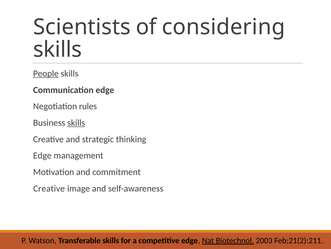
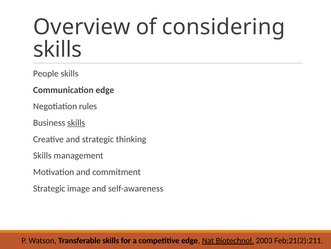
Scientists: Scientists -> Overview
People underline: present -> none
Edge at (42, 155): Edge -> Skills
Creative at (49, 188): Creative -> Strategic
